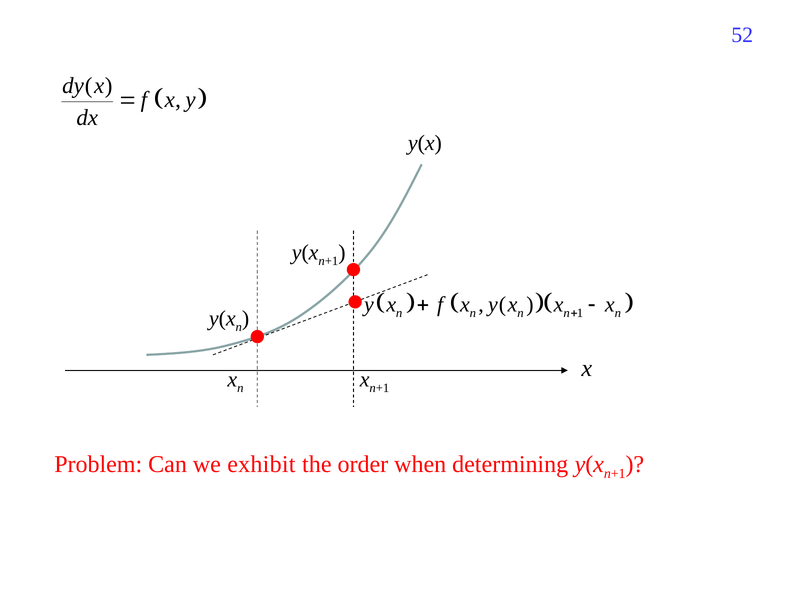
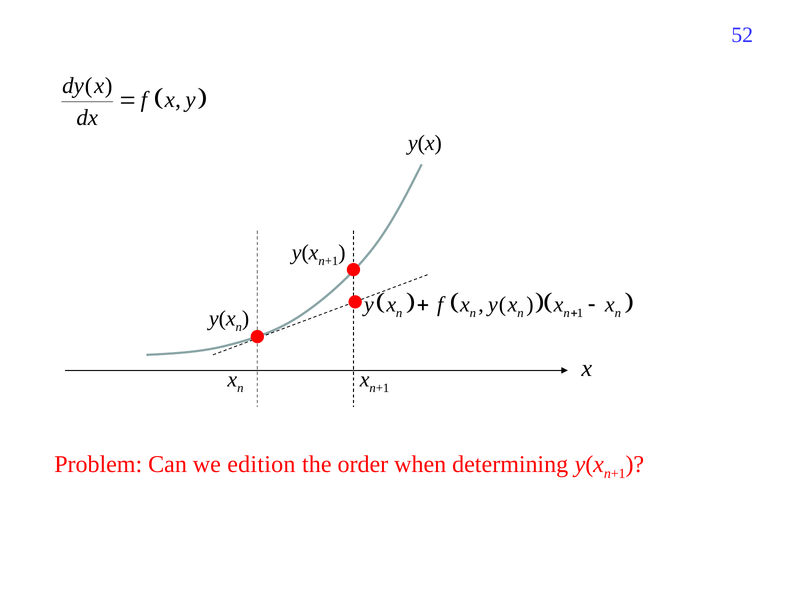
exhibit: exhibit -> edition
